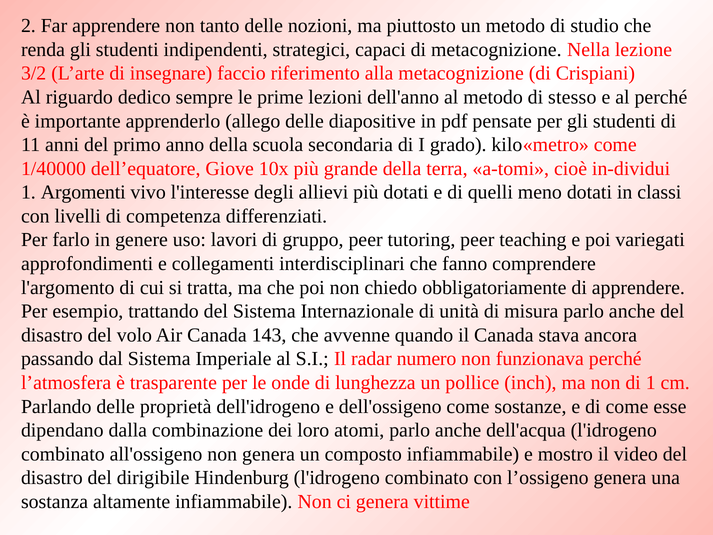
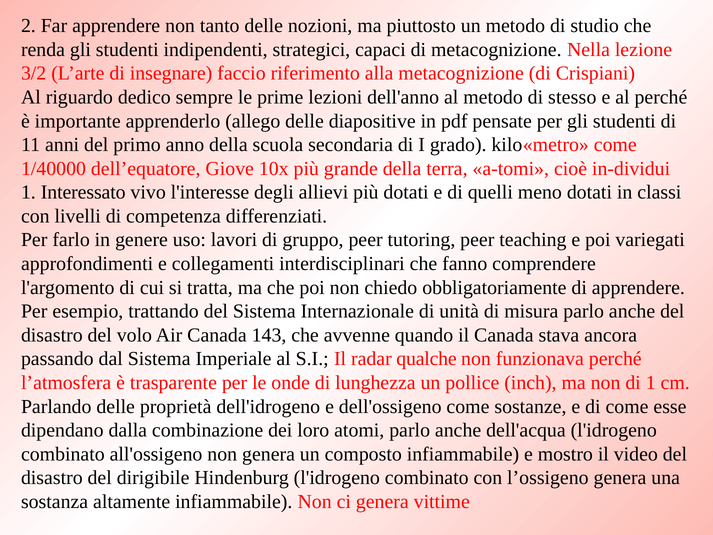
Argomenti: Argomenti -> Interessato
numero: numero -> qualche
